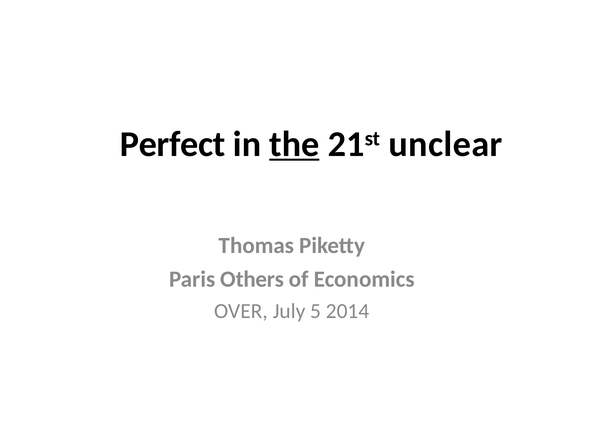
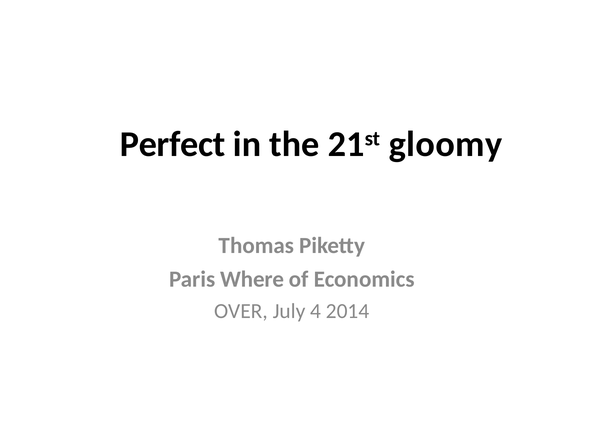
the underline: present -> none
unclear: unclear -> gloomy
Others: Others -> Where
5: 5 -> 4
